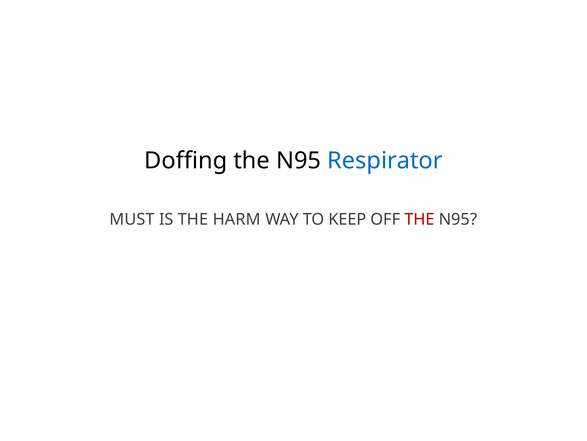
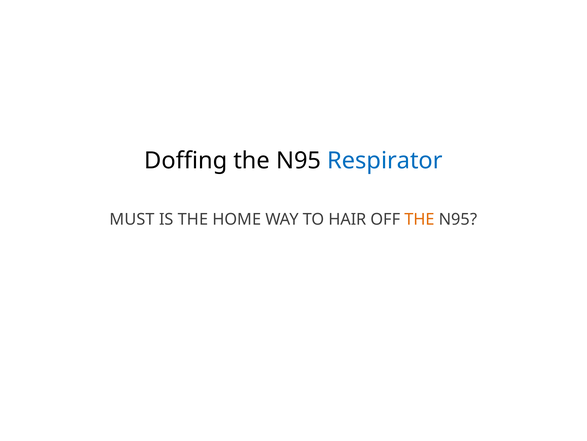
HARM: HARM -> HOME
KEEP: KEEP -> HAIR
THE at (420, 219) colour: red -> orange
